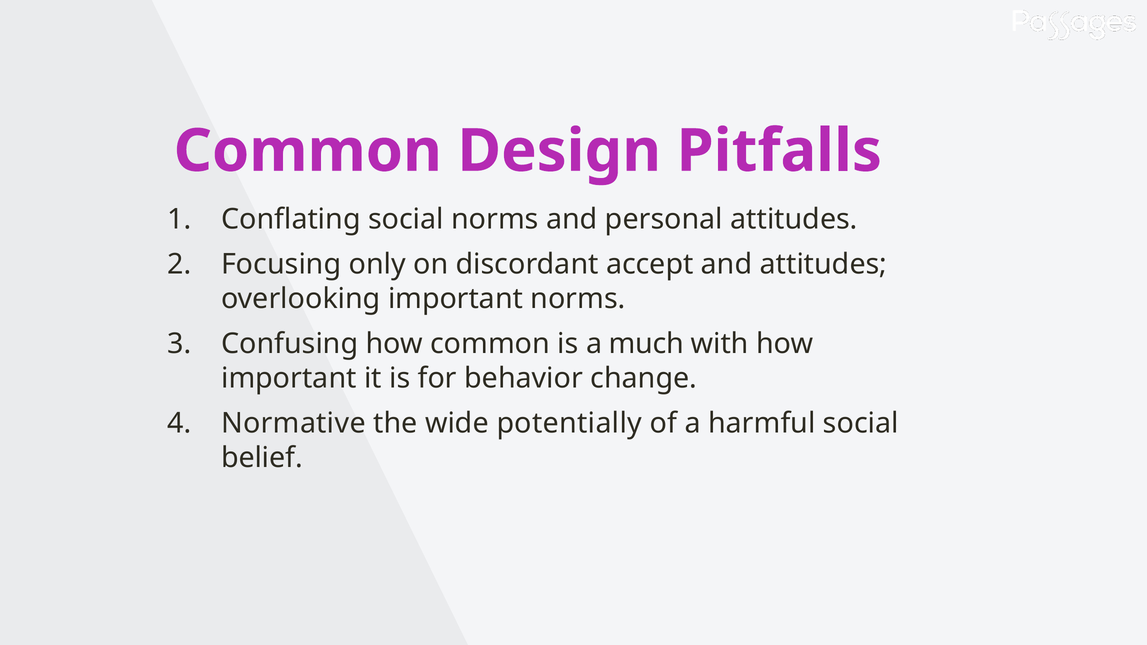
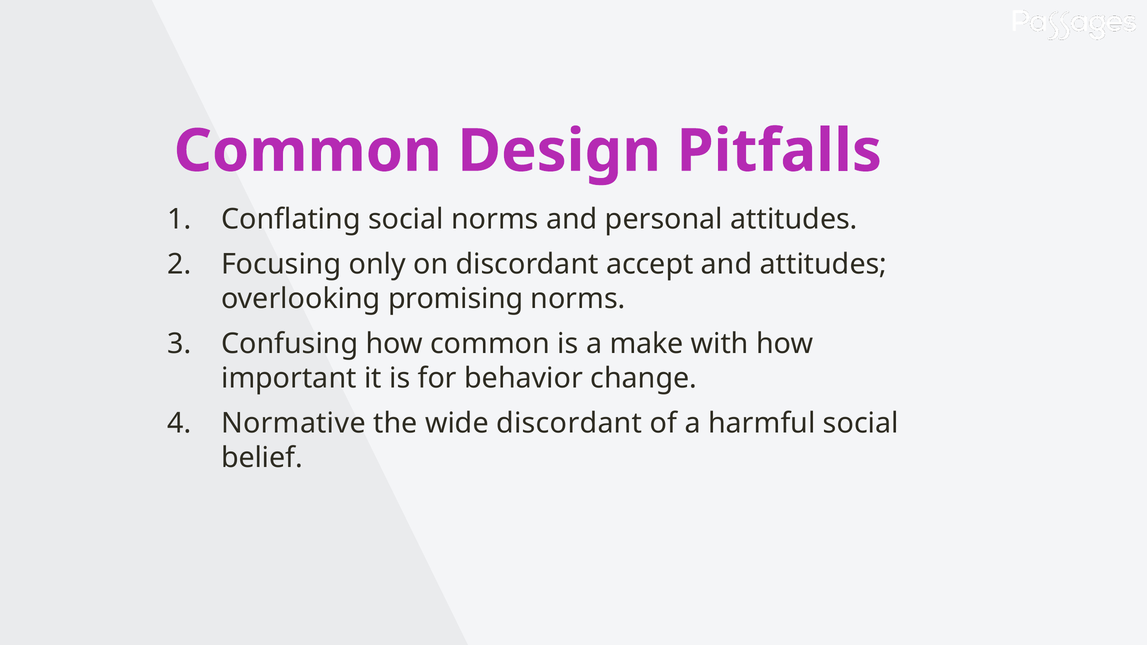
overlooking important: important -> promising
much: much -> make
wide potentially: potentially -> discordant
